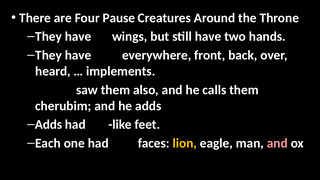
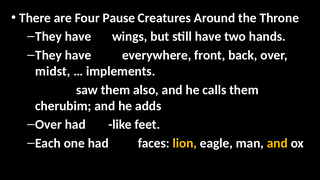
heard: heard -> midst
Adds at (49, 125): Adds -> Over
and at (277, 143) colour: pink -> yellow
